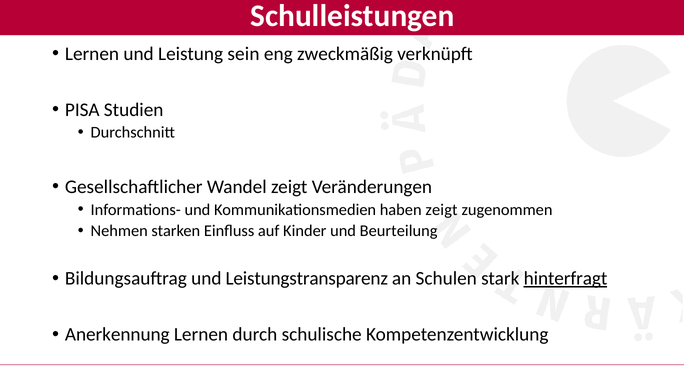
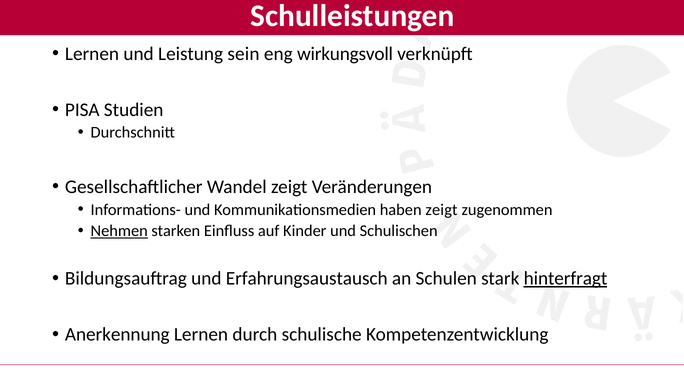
zweckmäßig: zweckmäßig -> wirkungsvoll
Nehmen underline: none -> present
Beurteilung: Beurteilung -> Schulischen
Leistungstransparenz: Leistungstransparenz -> Erfahrungsaustausch
